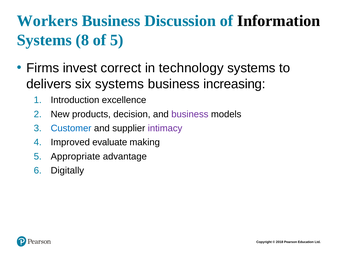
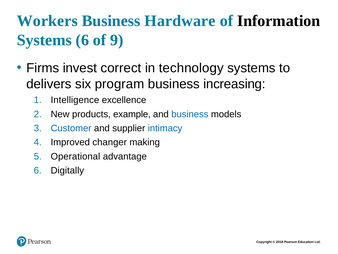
Discussion: Discussion -> Hardware
Systems 8: 8 -> 6
of 5: 5 -> 9
six systems: systems -> program
Introduction: Introduction -> Intelligence
decision: decision -> example
business at (190, 114) colour: purple -> blue
intimacy colour: purple -> blue
evaluate: evaluate -> changer
Appropriate: Appropriate -> Operational
